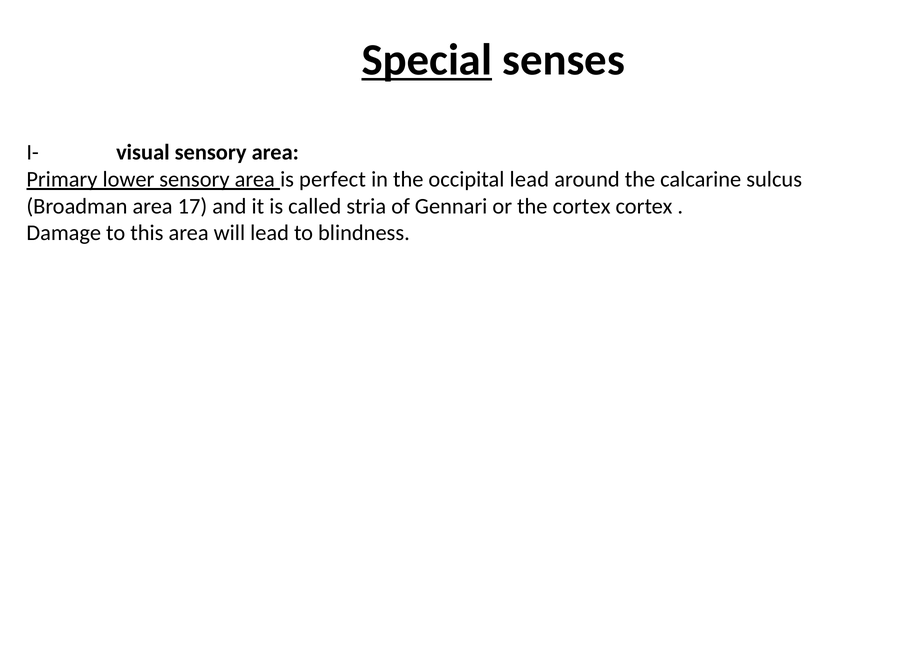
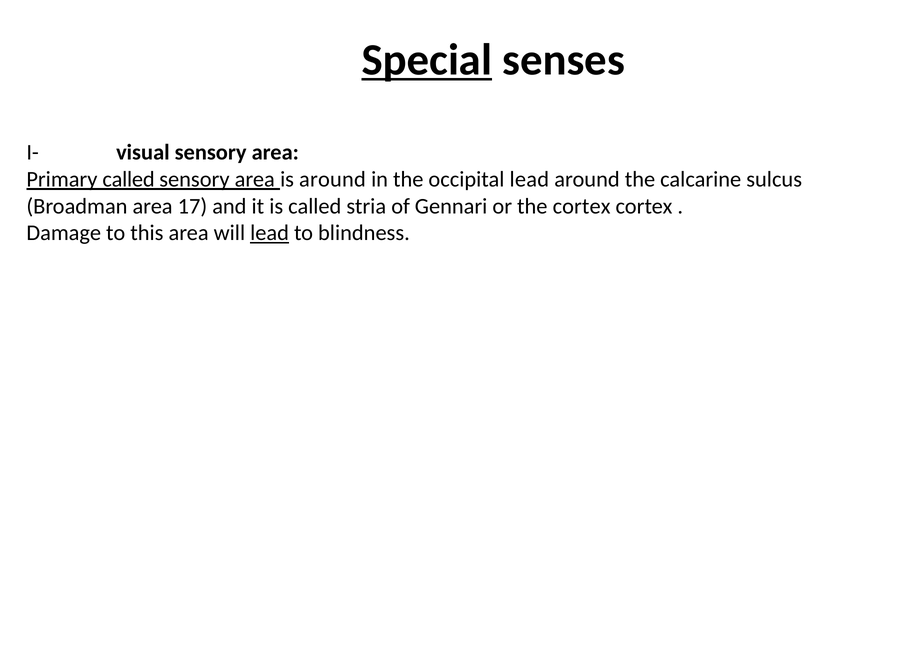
Primary lower: lower -> called
is perfect: perfect -> around
lead at (270, 233) underline: none -> present
